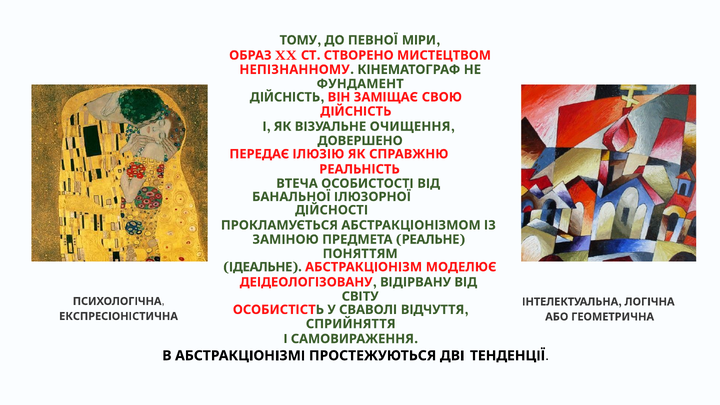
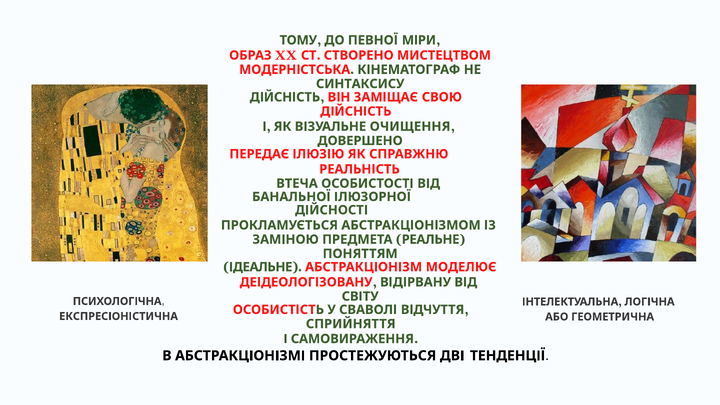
НЕПІЗНАННОМУ: НЕПІЗНАННОМУ -> МОДЕРНІСТСЬКА
ФУНДАМЕНТ: ФУНДАМЕНТ -> СИНТАКСИСУ
